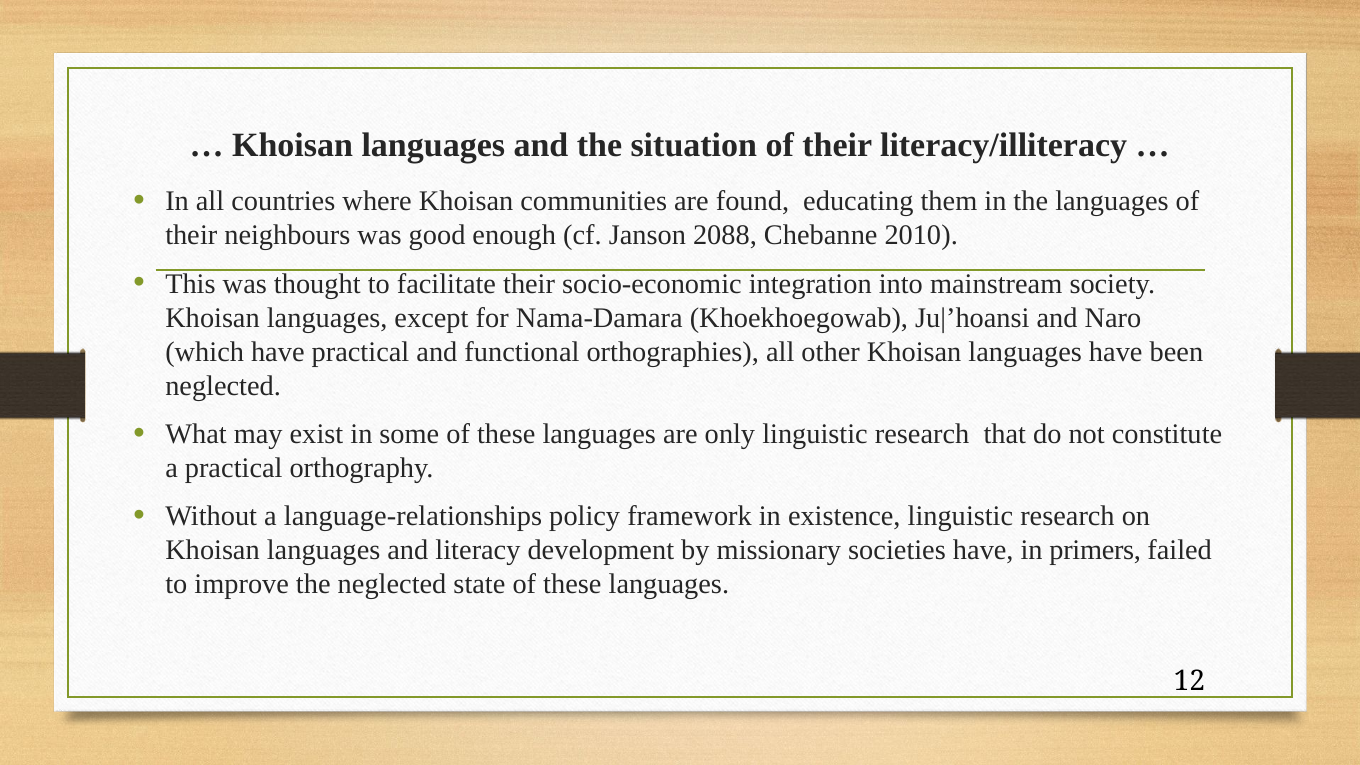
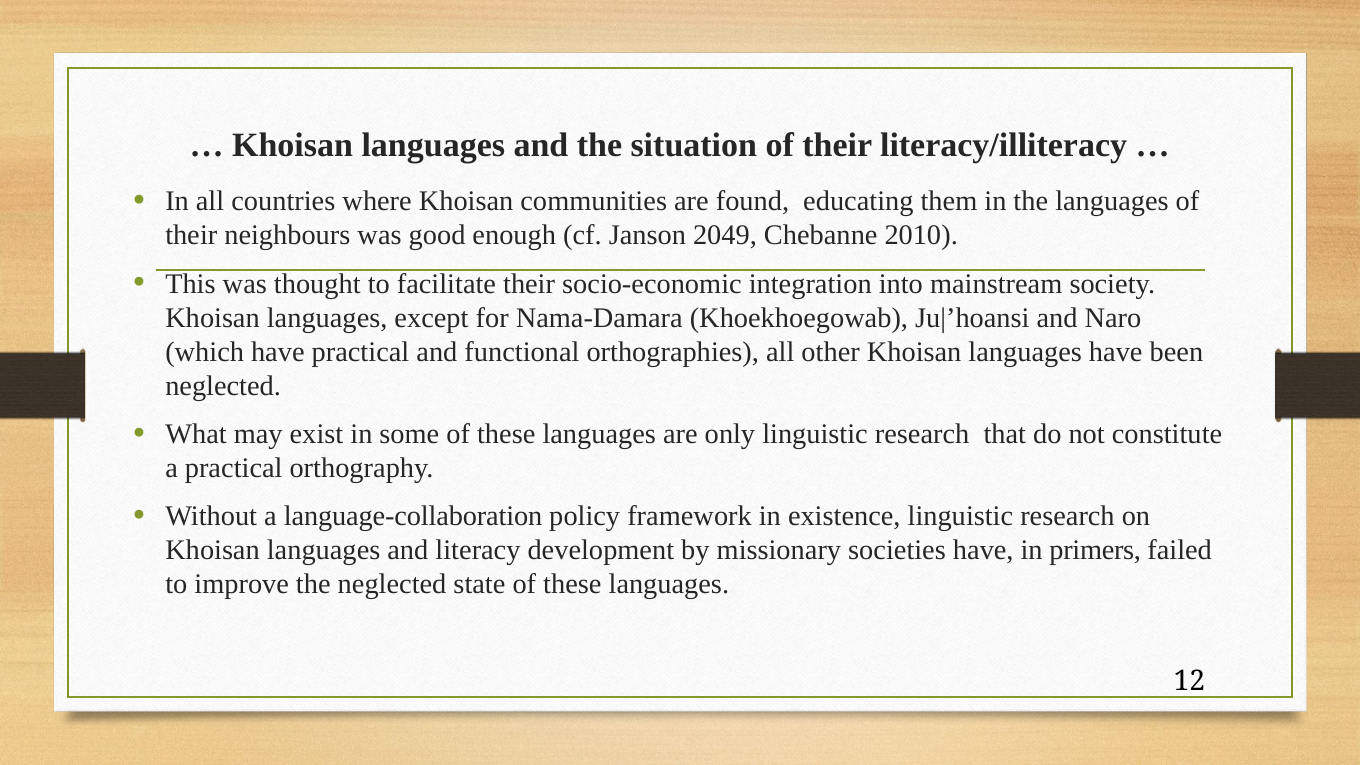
2088: 2088 -> 2049
language-relationships: language-relationships -> language-collaboration
